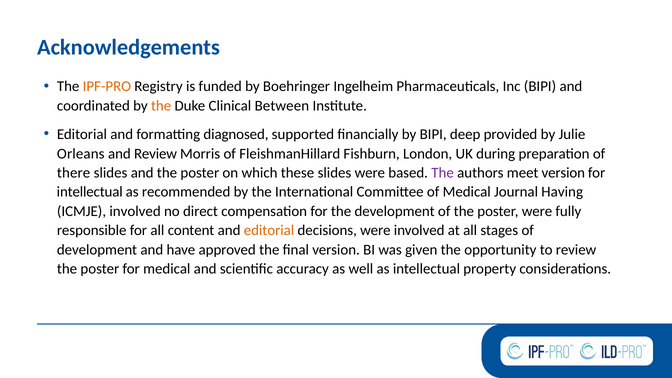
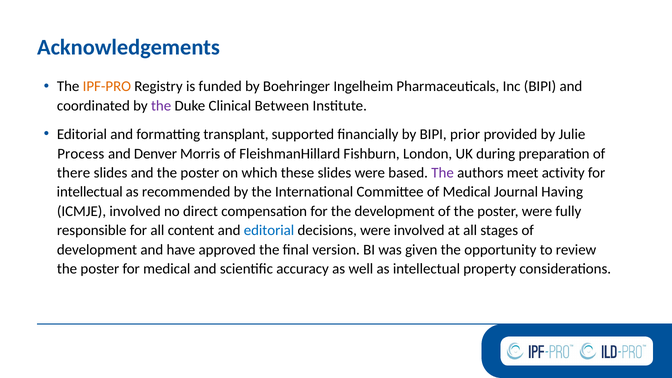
the at (161, 106) colour: orange -> purple
diagnosed: diagnosed -> transplant
deep: deep -> prior
Orleans: Orleans -> Process
and Review: Review -> Denver
meet version: version -> activity
editorial at (269, 231) colour: orange -> blue
